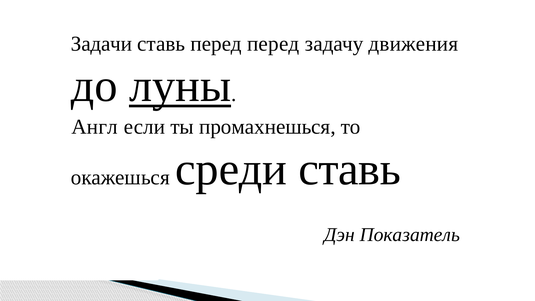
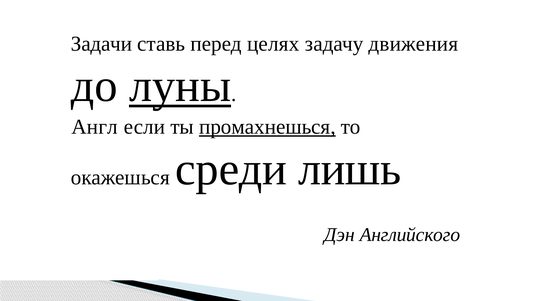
перед перед: перед -> целях
промахнешься underline: none -> present
среди ставь: ставь -> лишь
Показатель: Показатель -> Английского
